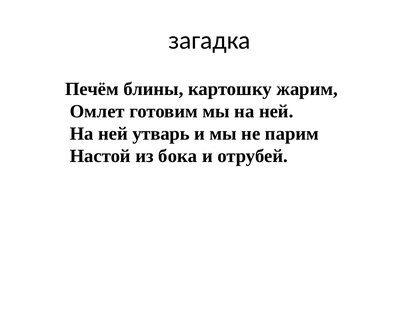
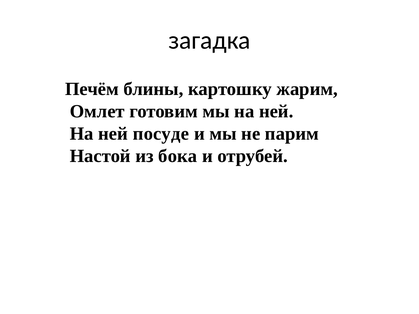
утварь: утварь -> посуде
